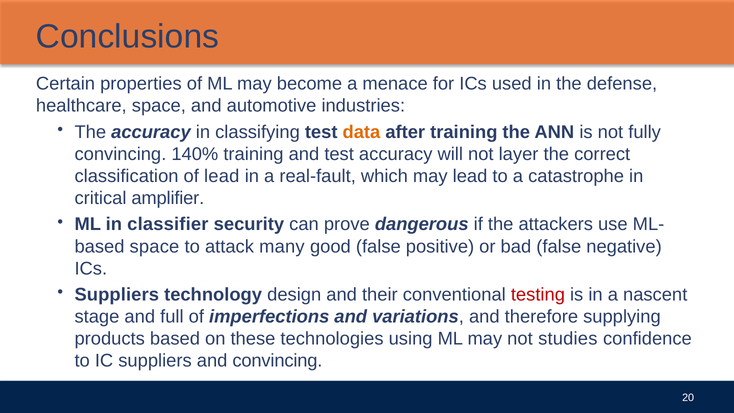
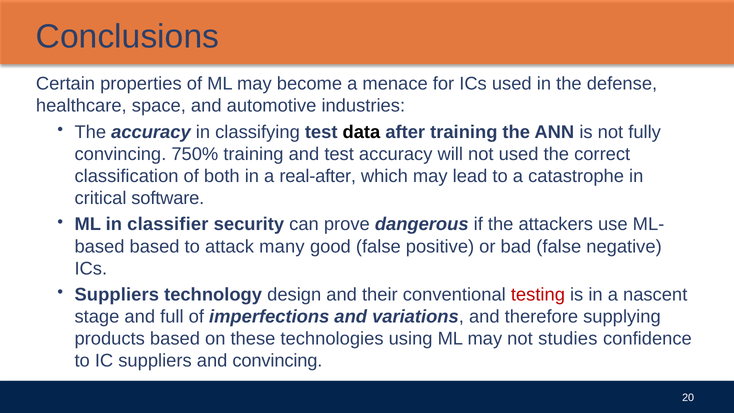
data colour: orange -> black
140%: 140% -> 750%
not layer: layer -> used
of lead: lead -> both
real-fault: real-fault -> real-after
amplifier: amplifier -> software
based space: space -> based
